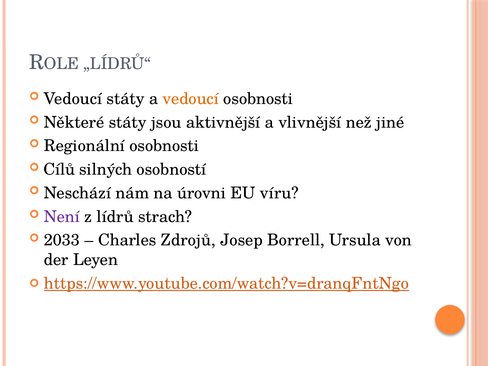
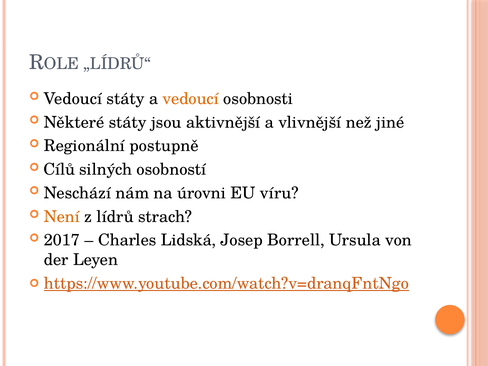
Regionální osobnosti: osobnosti -> postupně
Není colour: purple -> orange
2033: 2033 -> 2017
Zdrojů: Zdrojů -> Lidská
